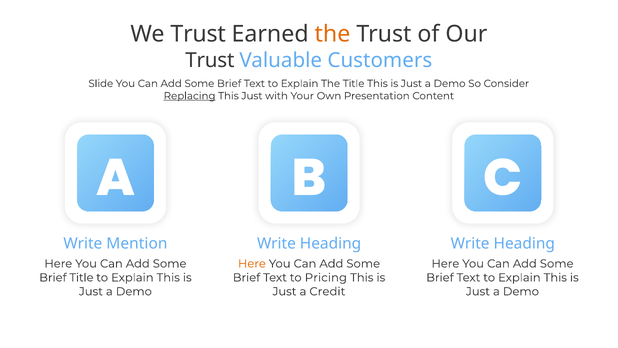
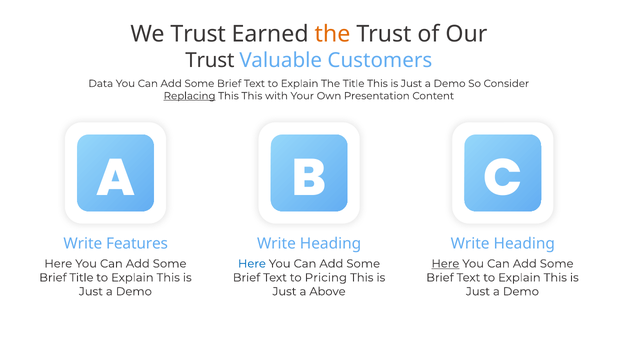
Slide: Slide -> Data
This Just: Just -> This
Mention: Mention -> Features
Here at (252, 263) colour: orange -> blue
Here at (445, 263) underline: none -> present
Credit: Credit -> Above
